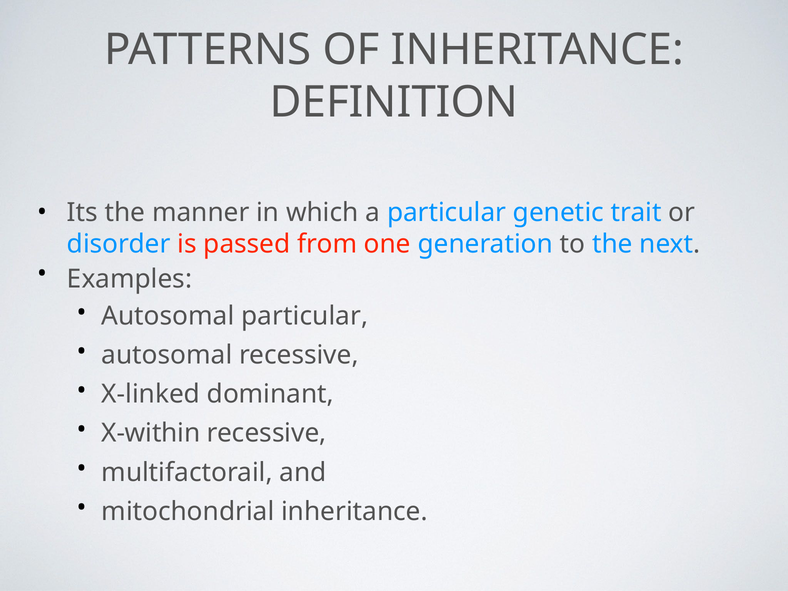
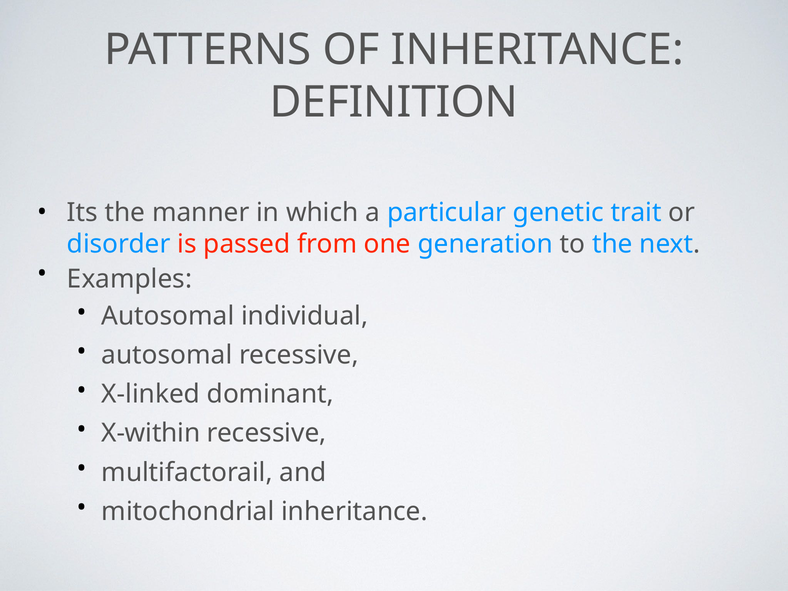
Autosomal particular: particular -> individual
